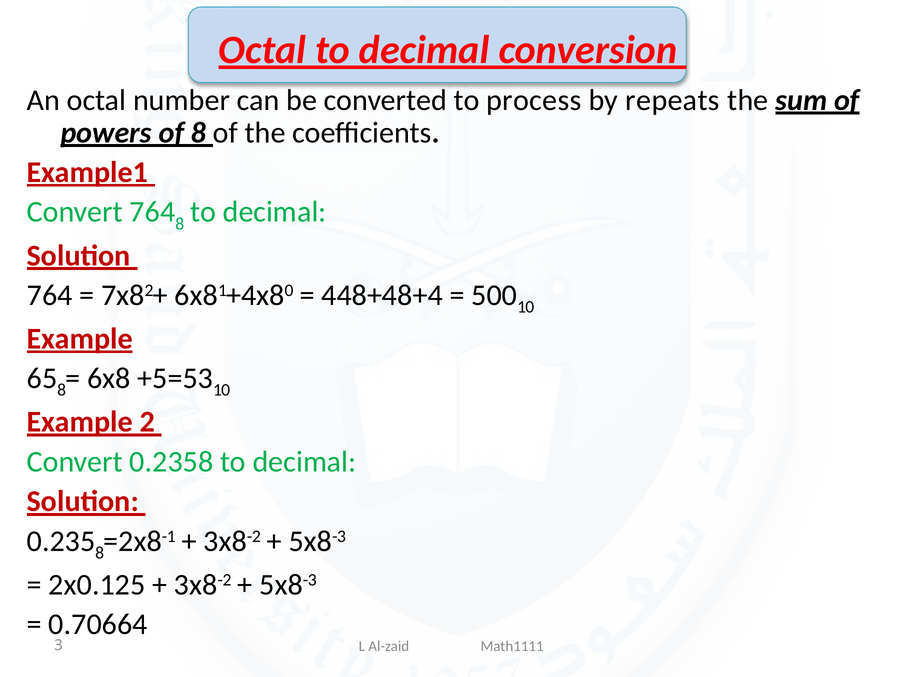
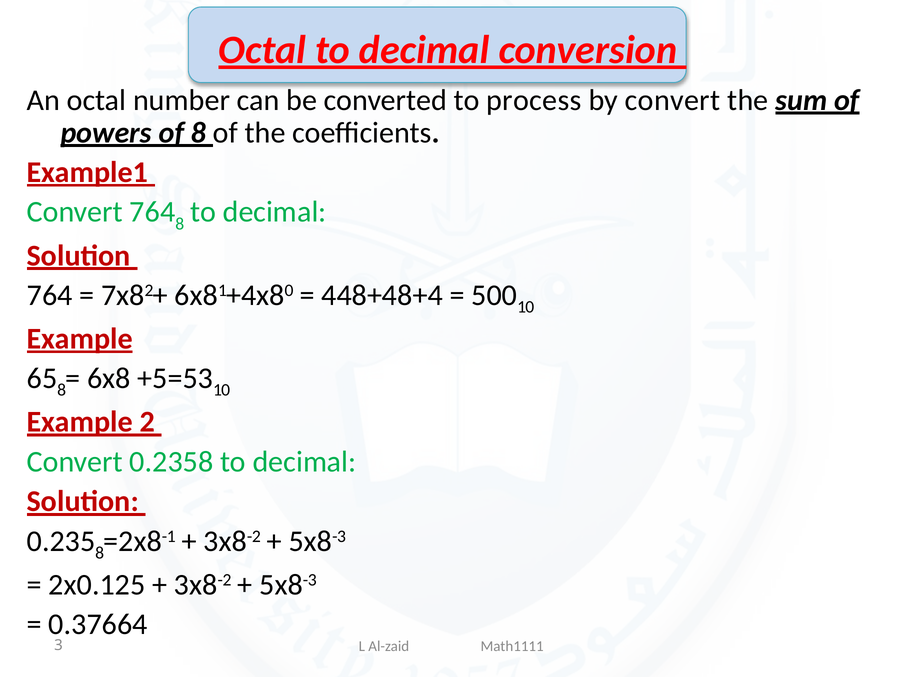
by repeats: repeats -> convert
0.70664: 0.70664 -> 0.37664
